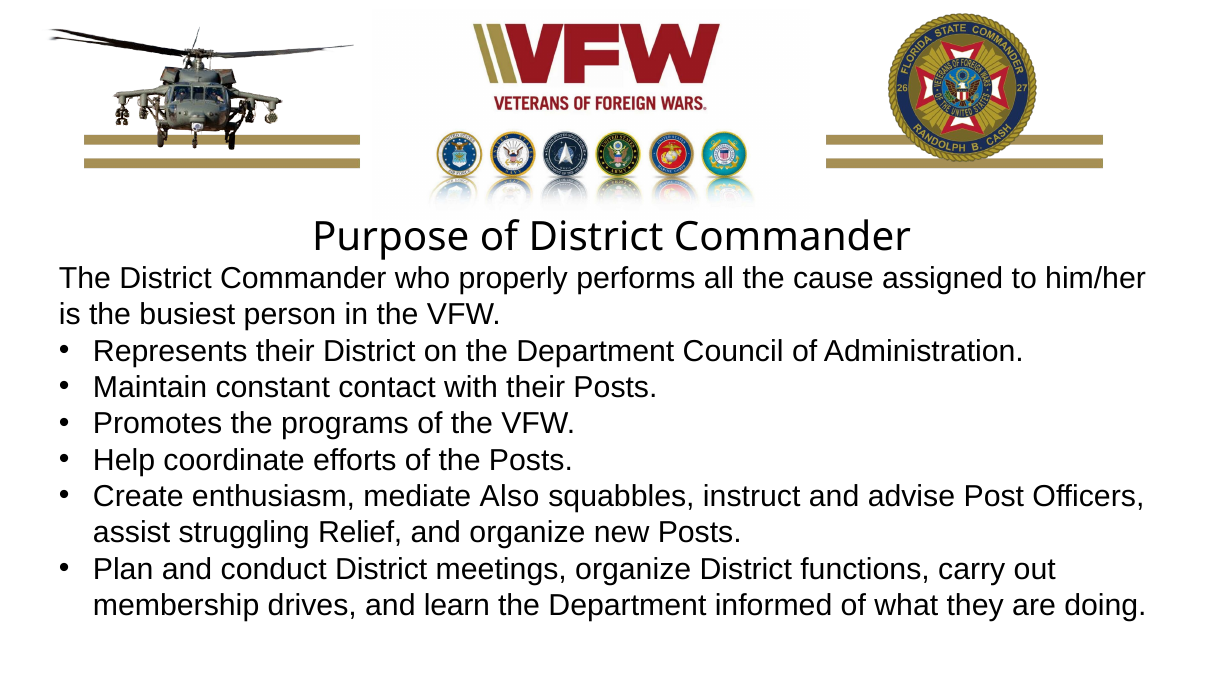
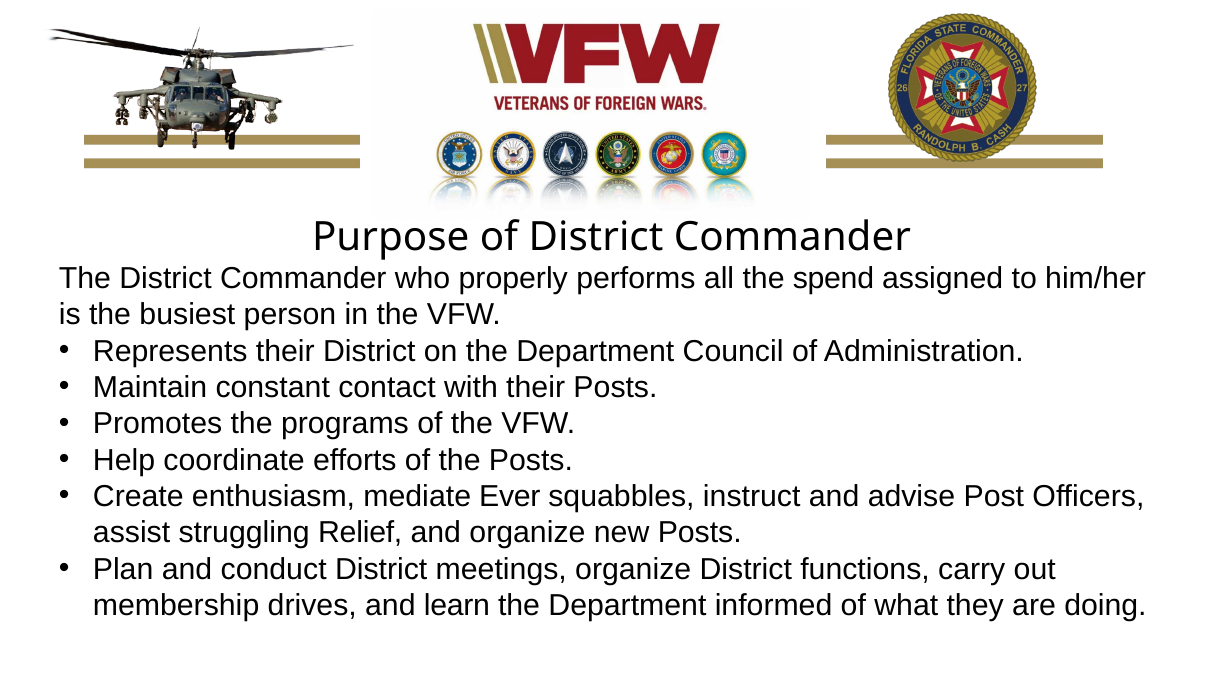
cause: cause -> spend
Also: Also -> Ever
